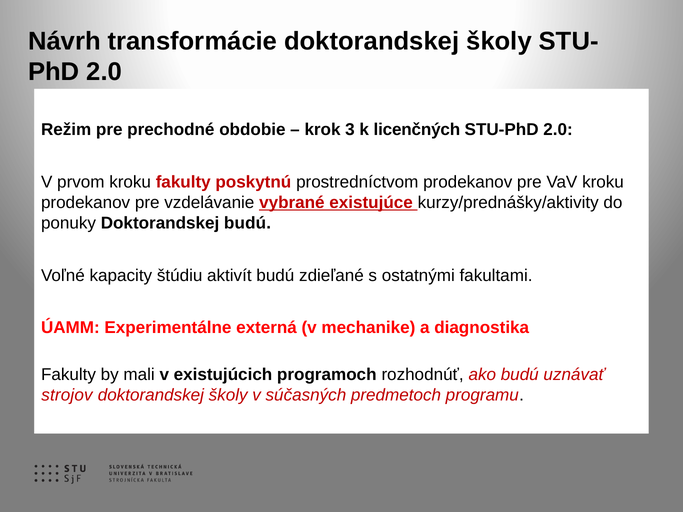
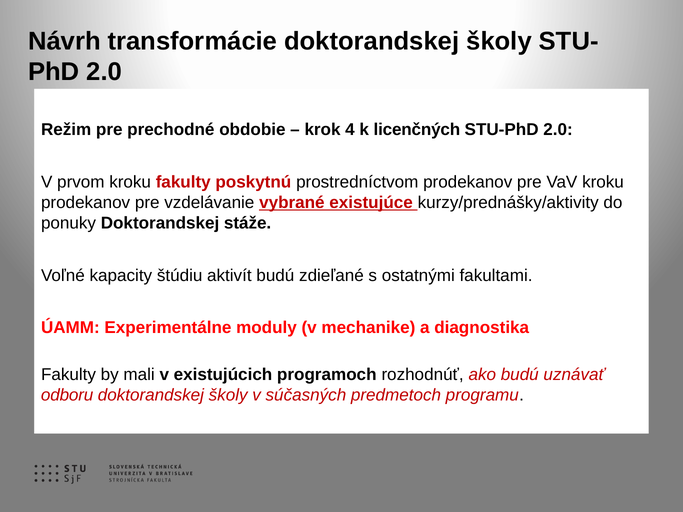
3: 3 -> 4
Doktorandskej budú: budú -> stáže
externá: externá -> moduly
strojov: strojov -> odboru
